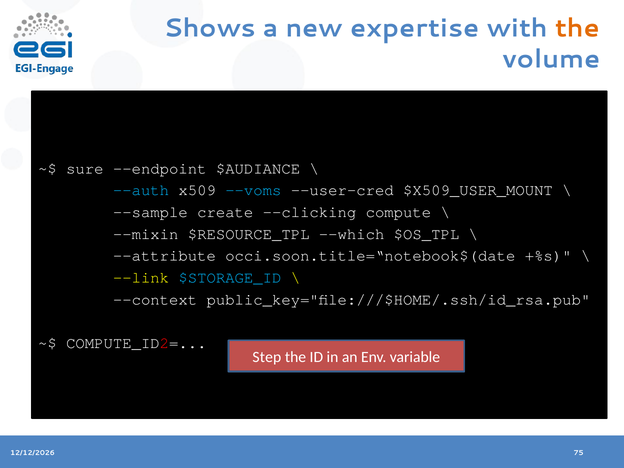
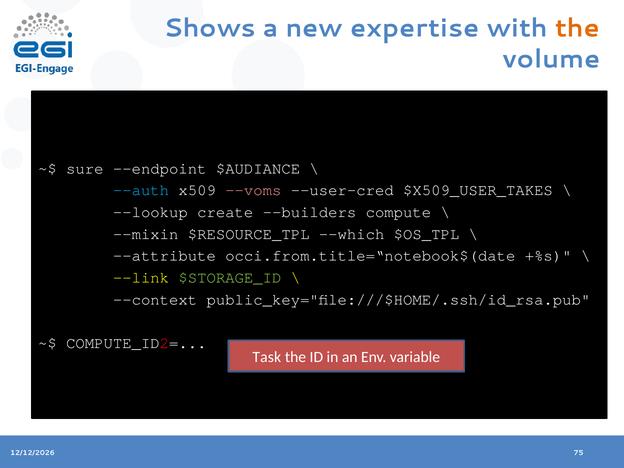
--voms colour: light blue -> pink
$X509_USER_MOUNT: $X509_USER_MOUNT -> $X509_USER_TAKES
--sample: --sample -> --lookup
--clicking: --clicking -> --builders
occi.soon.title=“notebook$(date: occi.soon.title=“notebook$(date -> occi.from.title=“notebook$(date
$STORAGE_ID colour: light blue -> light green
Step: Step -> Task
